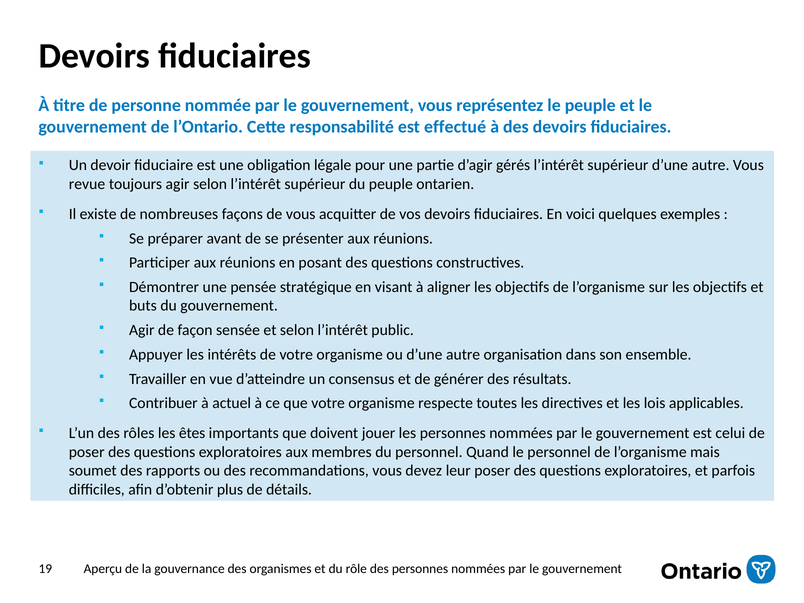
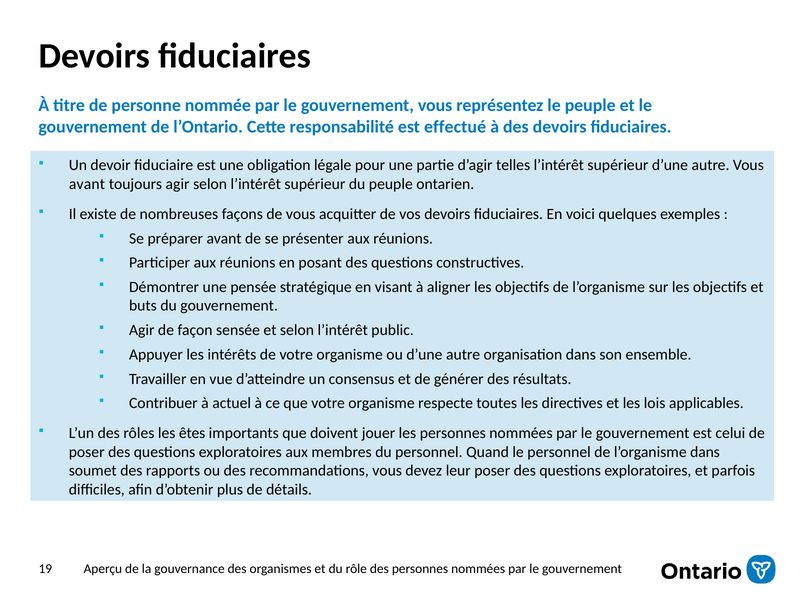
gérés: gérés -> telles
revue at (87, 184): revue -> avant
l’organisme mais: mais -> dans
